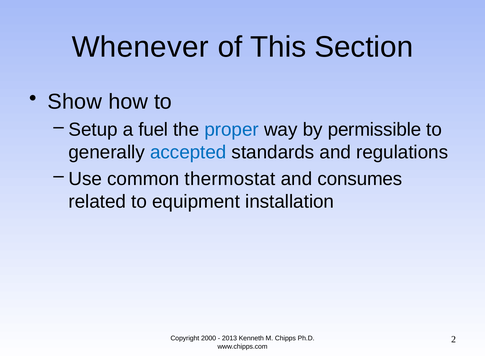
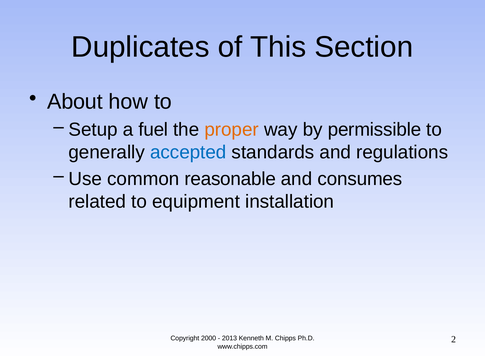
Whenever: Whenever -> Duplicates
Show: Show -> About
proper colour: blue -> orange
thermostat: thermostat -> reasonable
